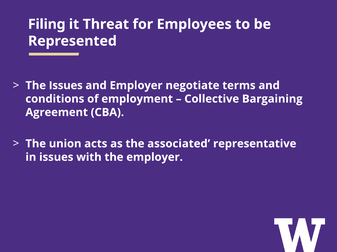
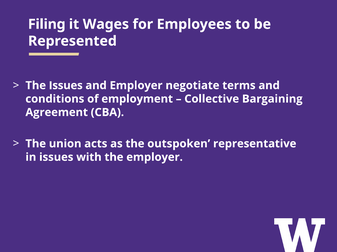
Threat: Threat -> Wages
associated: associated -> outspoken
